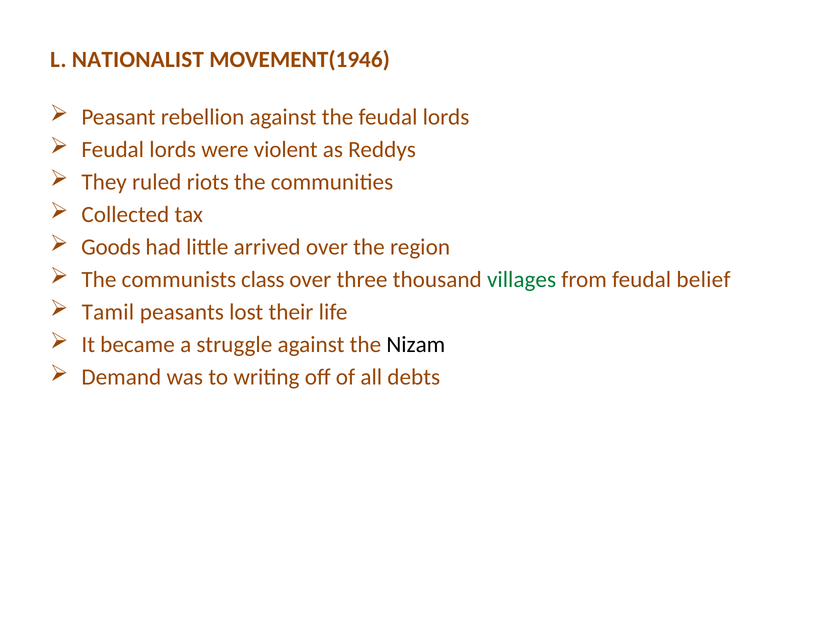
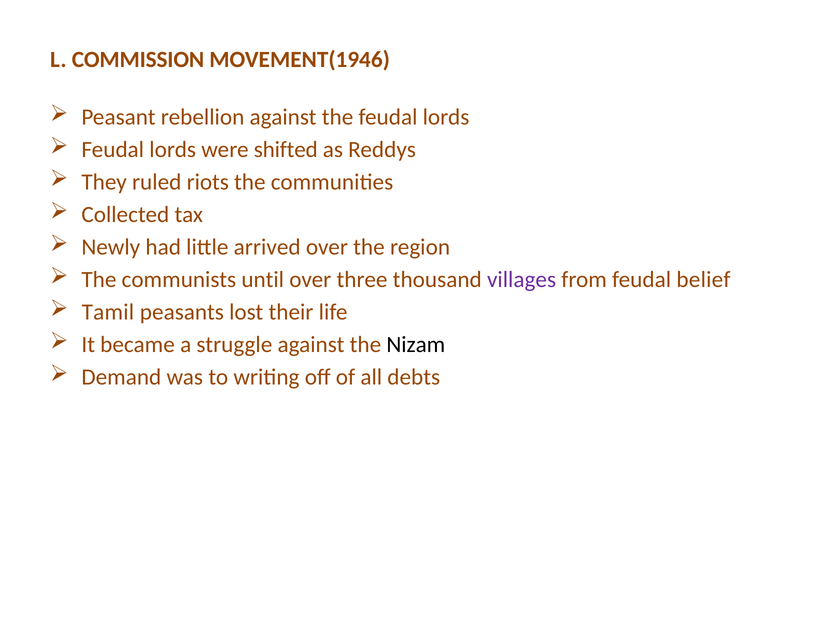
NATIONALIST: NATIONALIST -> COMMISSION
violent: violent -> shifted
Goods: Goods -> Newly
class: class -> until
villages colour: green -> purple
